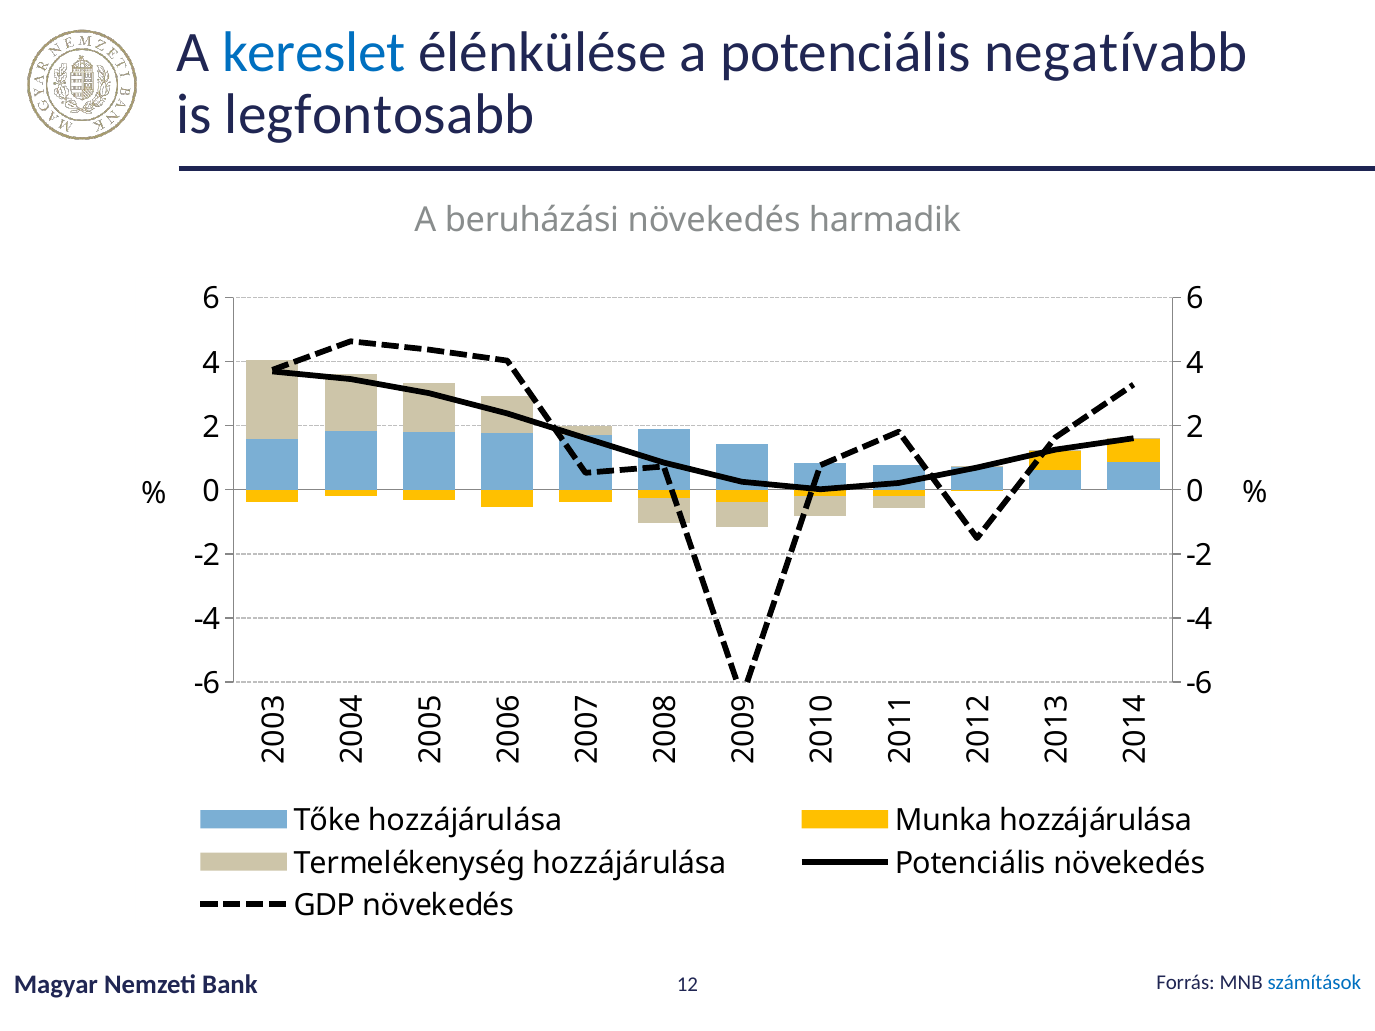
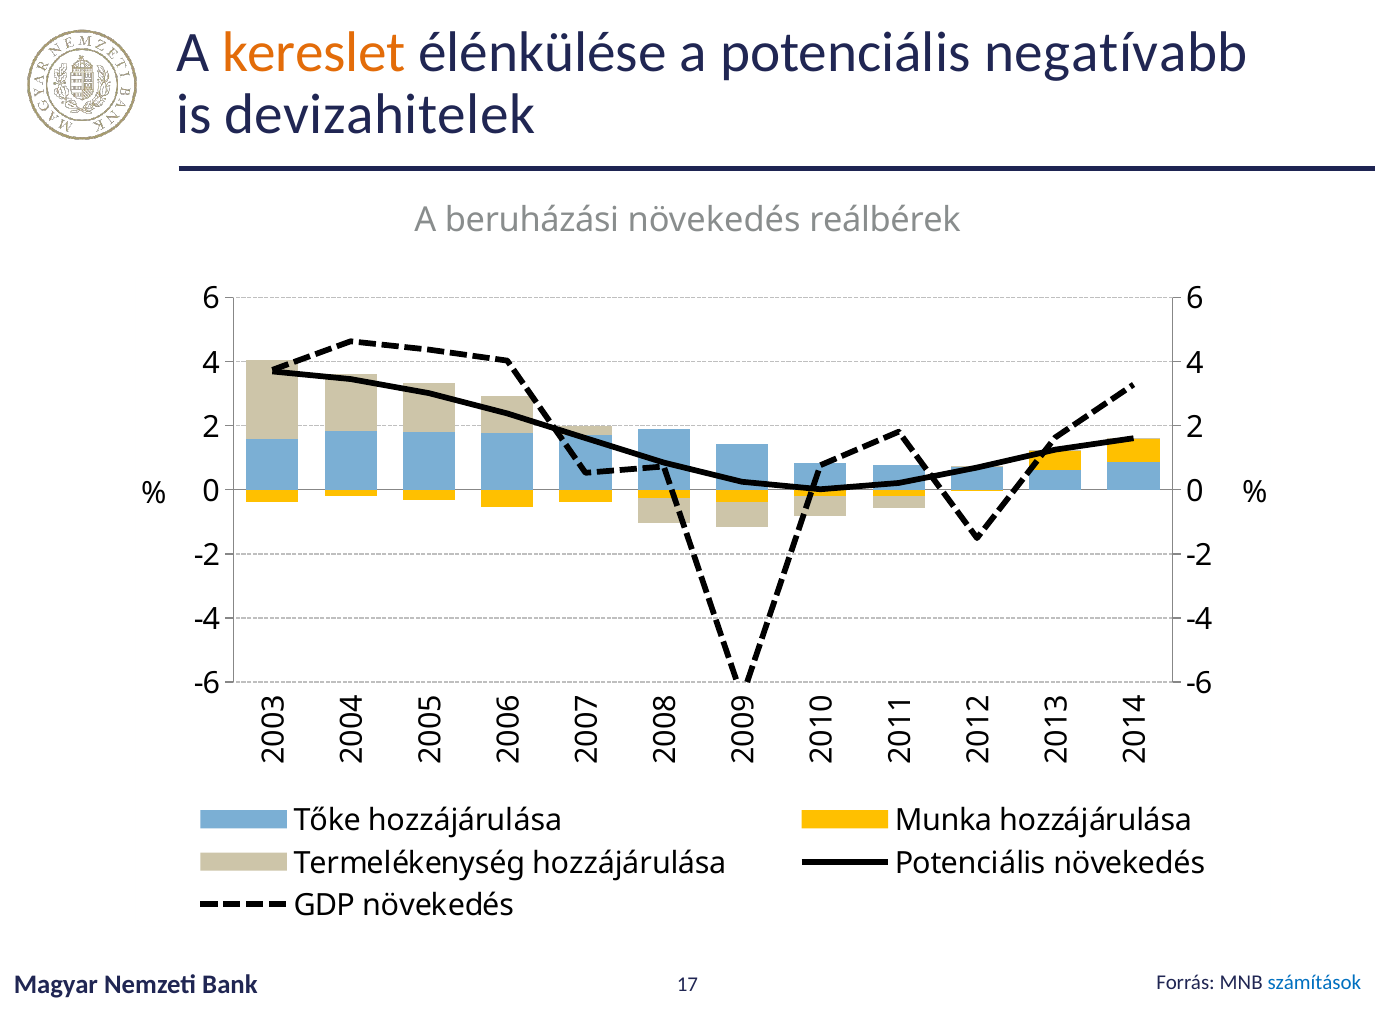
kereslet colour: blue -> orange
legfontosabb: legfontosabb -> devizahitelek
harmadik: harmadik -> reálbérek
12: 12 -> 17
